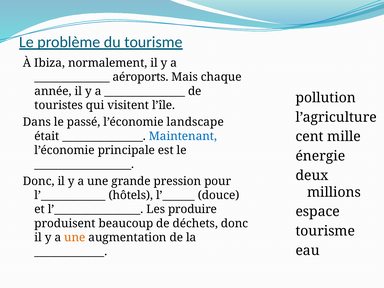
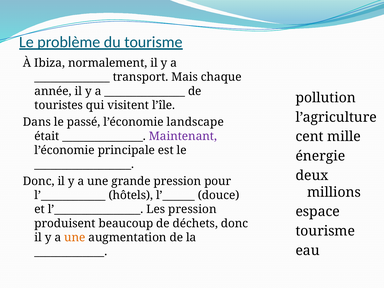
aéroports: aéroports -> transport
Maintenant colour: blue -> purple
Les produire: produire -> pression
